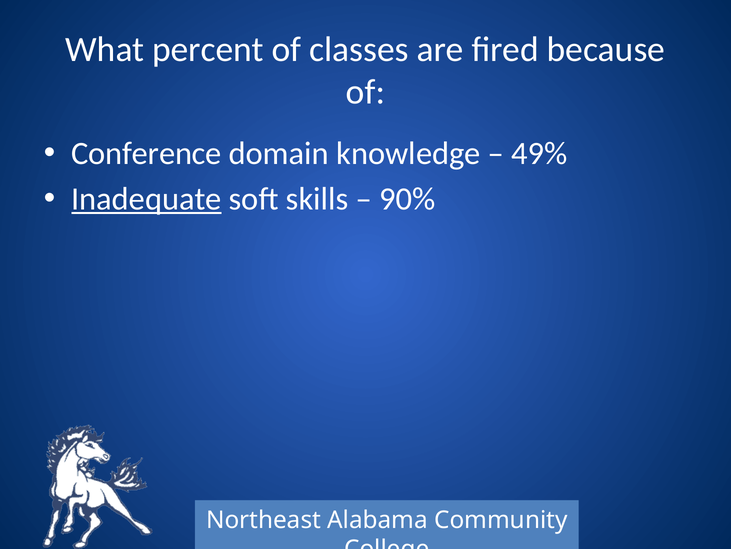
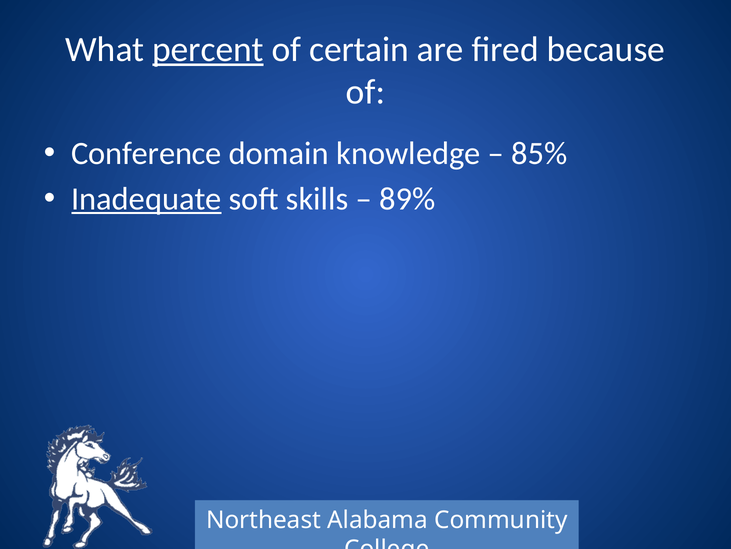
percent underline: none -> present
classes: classes -> certain
49%: 49% -> 85%
90%: 90% -> 89%
